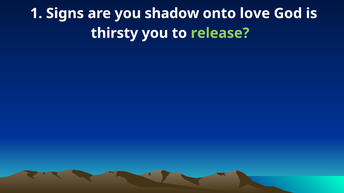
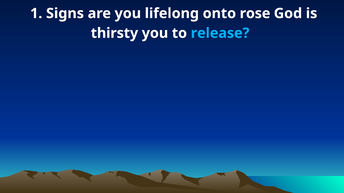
shadow: shadow -> lifelong
love: love -> rose
release colour: light green -> light blue
